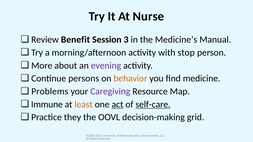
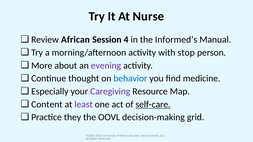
Benefit: Benefit -> African
3: 3 -> 4
Medicine’s: Medicine’s -> Informed’s
persons: persons -> thought
behavior colour: orange -> blue
Problems: Problems -> Especially
Immune: Immune -> Content
least colour: orange -> purple
act underline: present -> none
